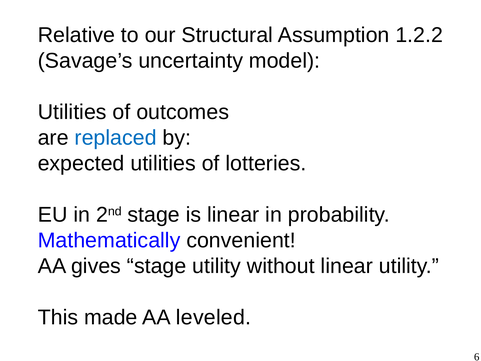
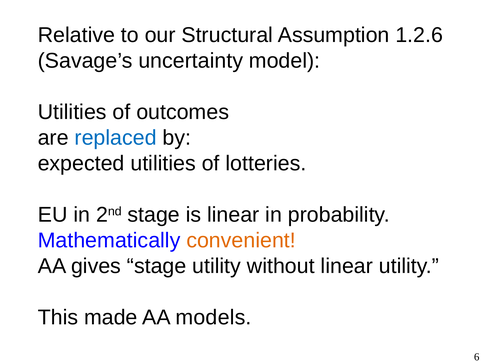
1.2.2: 1.2.2 -> 1.2.6
convenient colour: black -> orange
leveled: leveled -> models
